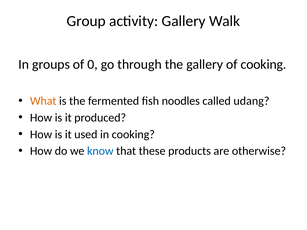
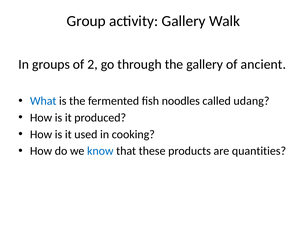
0: 0 -> 2
of cooking: cooking -> ancient
What colour: orange -> blue
otherwise: otherwise -> quantities
